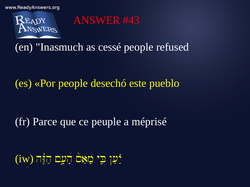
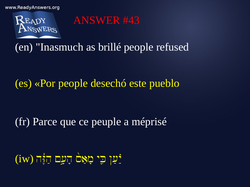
cessé: cessé -> brillé
